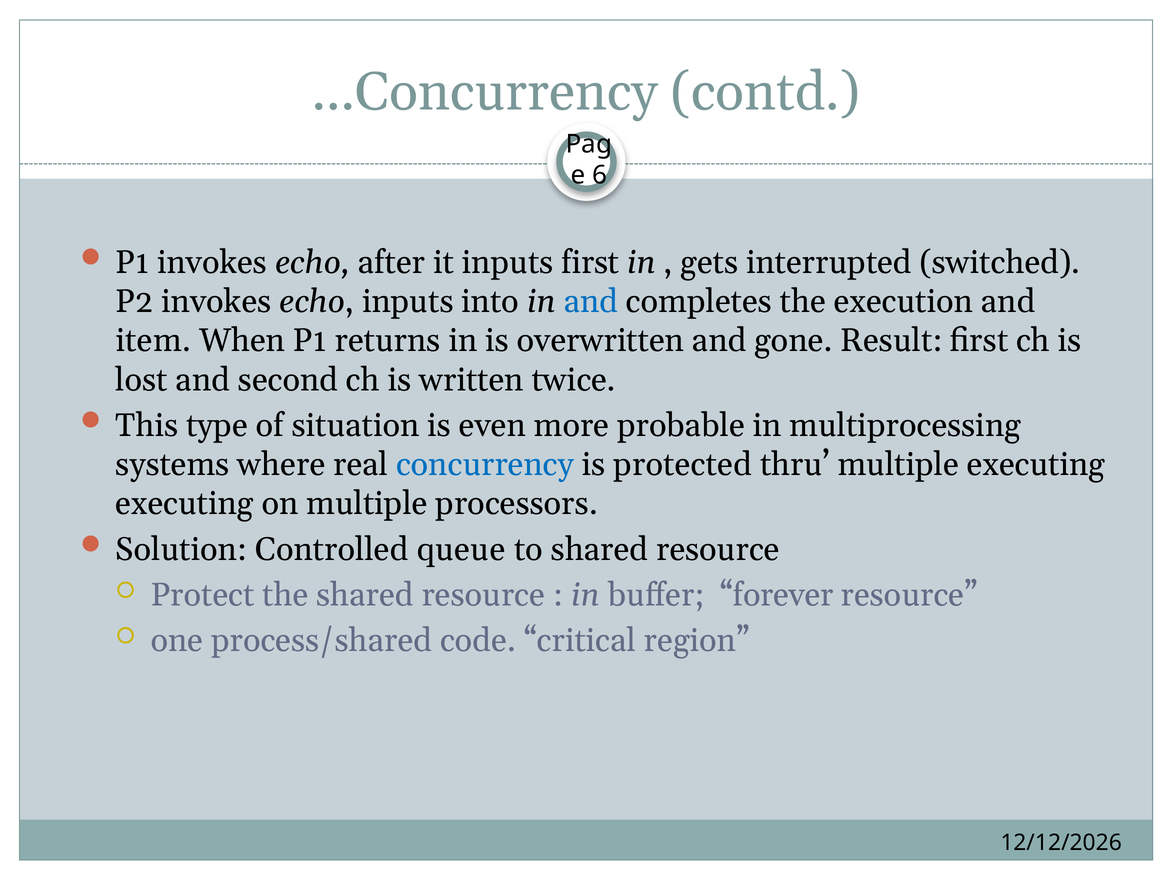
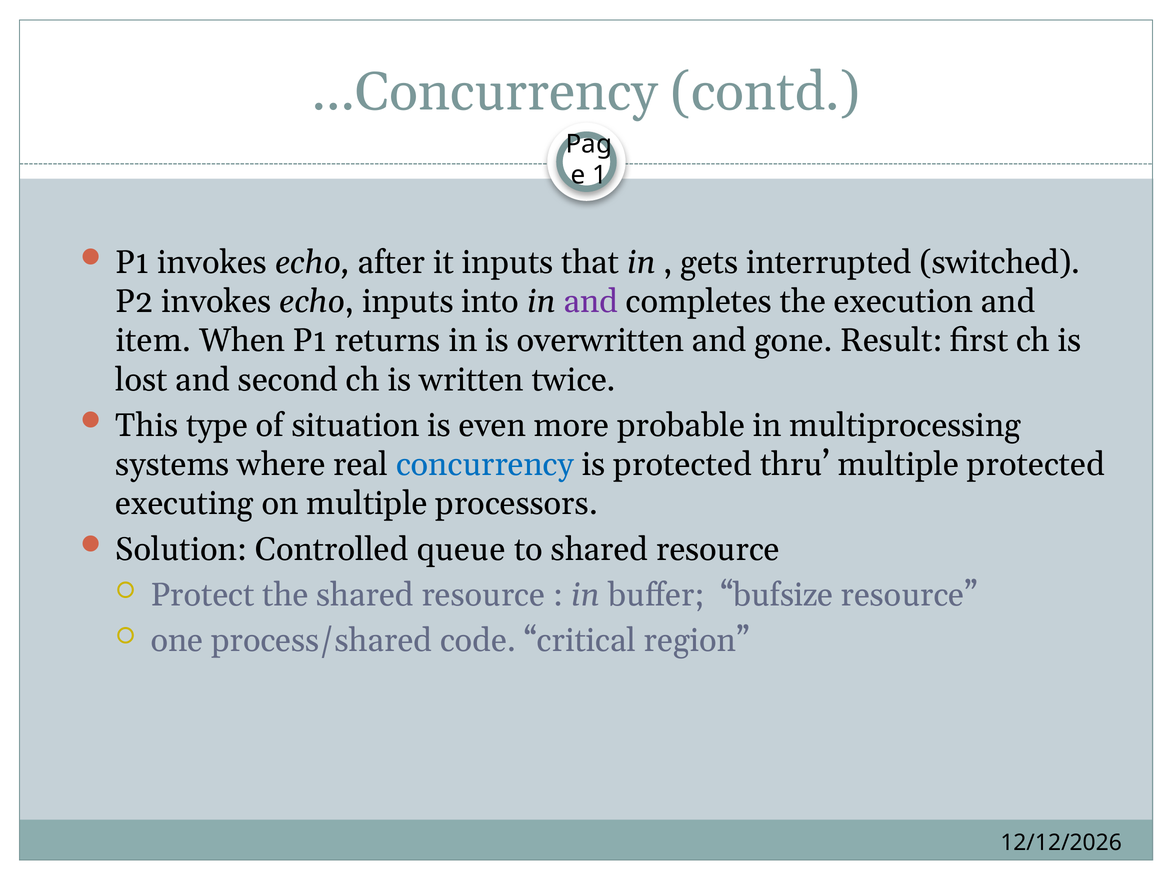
6: 6 -> 1
inputs first: first -> that
and at (591, 301) colour: blue -> purple
multiple executing: executing -> protected
forever: forever -> bufsize
